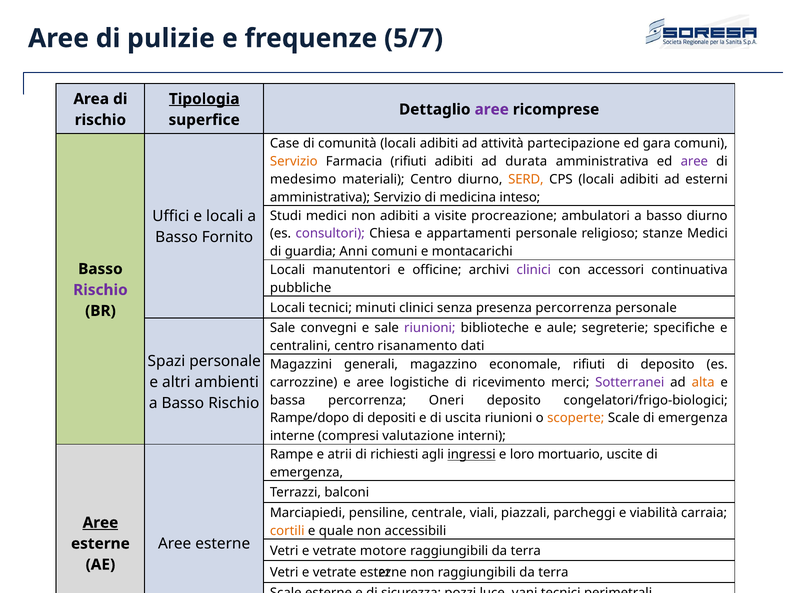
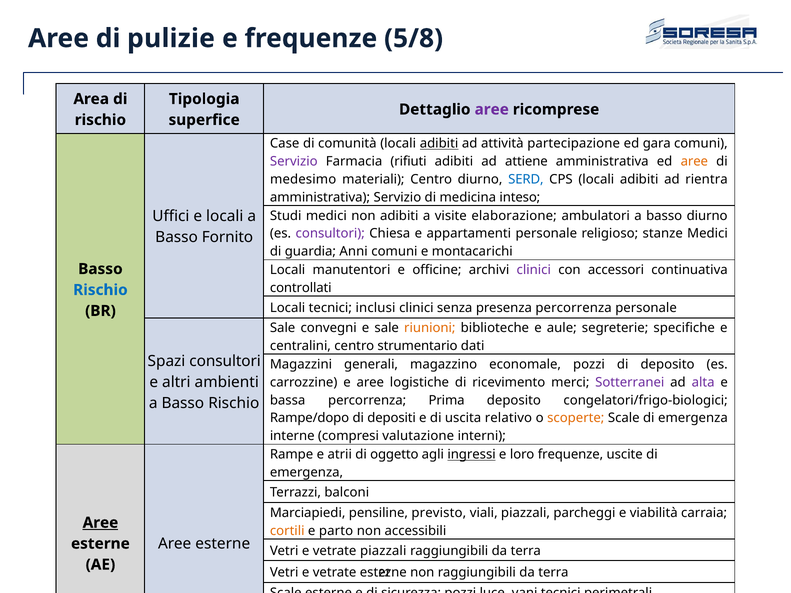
5/7: 5/7 -> 5/8
Tipologia underline: present -> none
adibiti at (439, 144) underline: none -> present
Servizio at (294, 162) colour: orange -> purple
durata: durata -> attiene
aree at (694, 162) colour: purple -> orange
SERD colour: orange -> blue
esterni: esterni -> rientra
procreazione: procreazione -> elaborazione
pubbliche: pubbliche -> controllati
Rischio at (100, 290) colour: purple -> blue
minuti: minuti -> inclusi
riunioni at (430, 328) colour: purple -> orange
risanamento: risanamento -> strumentario
Spazi personale: personale -> consultori
economale rifiuti: rifiuti -> pozzi
alta colour: orange -> purple
Oneri: Oneri -> Prima
uscita riunioni: riunioni -> relativo
richiesti: richiesti -> oggetto
loro mortuario: mortuario -> frequenze
centrale: centrale -> previsto
quale: quale -> parto
vetrate motore: motore -> piazzali
